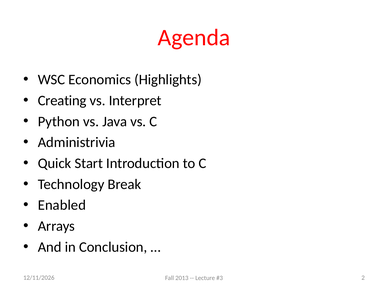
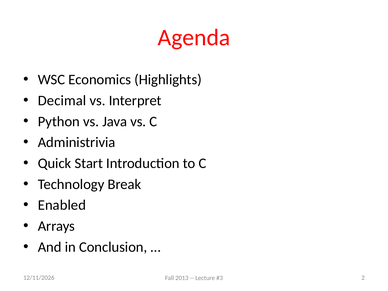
Creating: Creating -> Decimal
